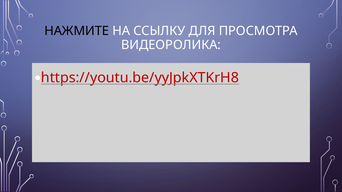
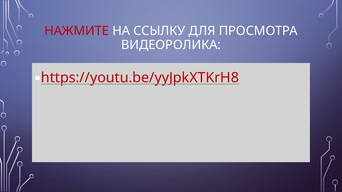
НАЖМИТЕ colour: black -> red
